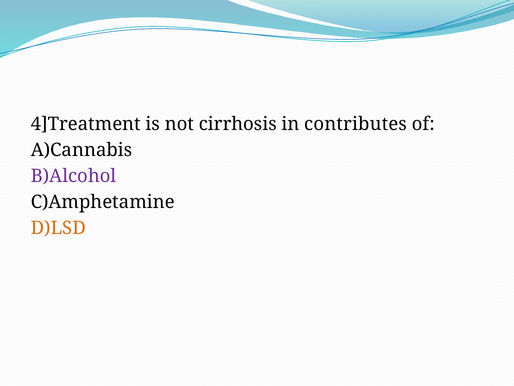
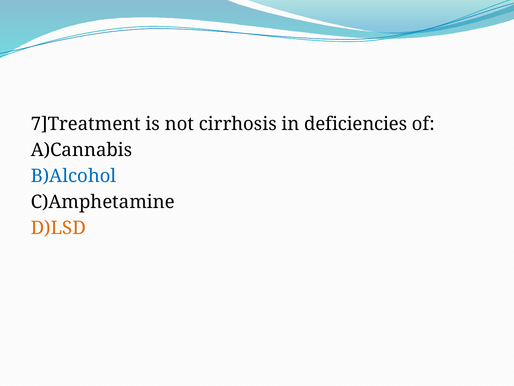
4]Treatment: 4]Treatment -> 7]Treatment
contributes: contributes -> deficiencies
B)Alcohol colour: purple -> blue
